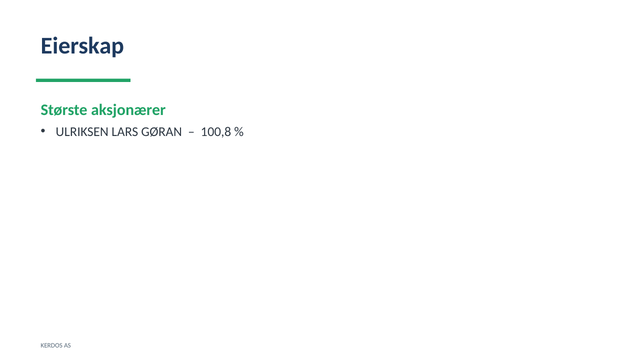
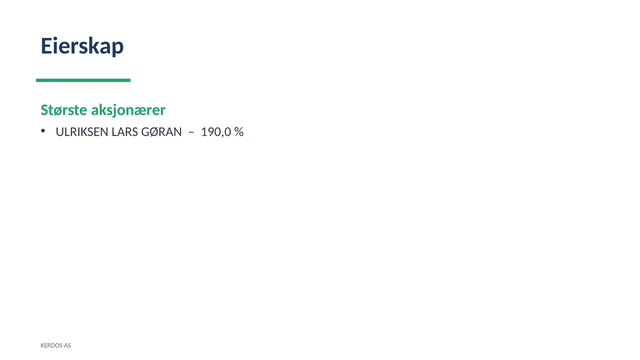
100,8: 100,8 -> 190,0
